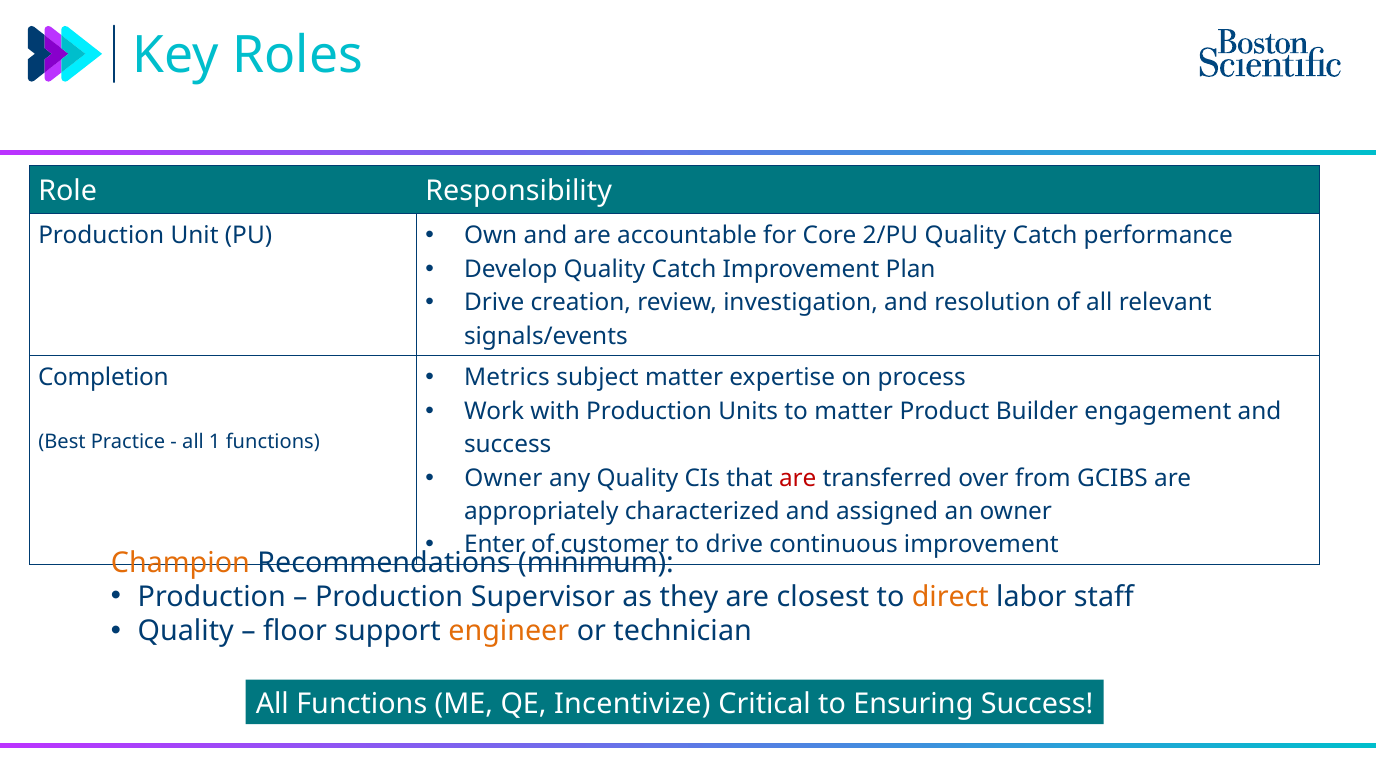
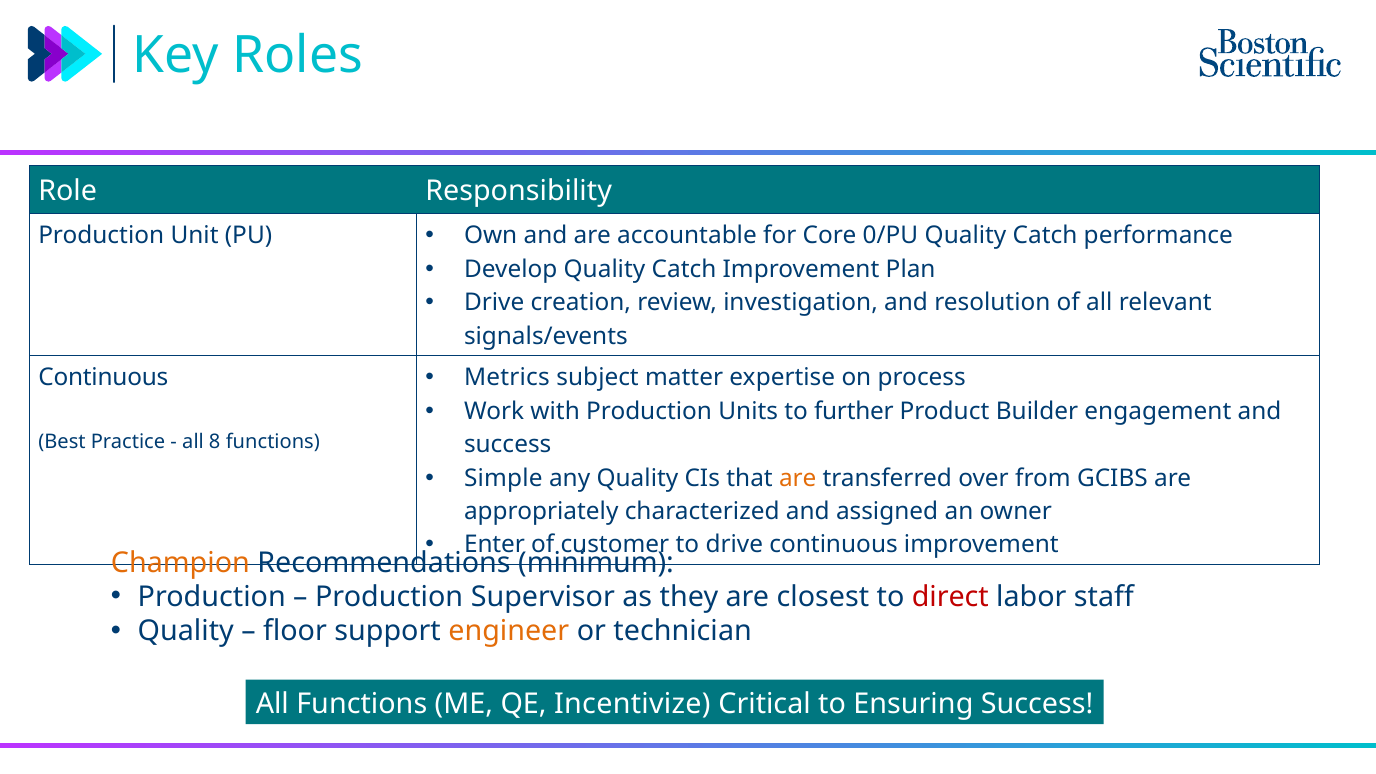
2/PU: 2/PU -> 0/PU
Completion at (103, 378): Completion -> Continuous
to matter: matter -> further
1: 1 -> 8
Owner at (503, 478): Owner -> Simple
are at (798, 478) colour: red -> orange
direct colour: orange -> red
